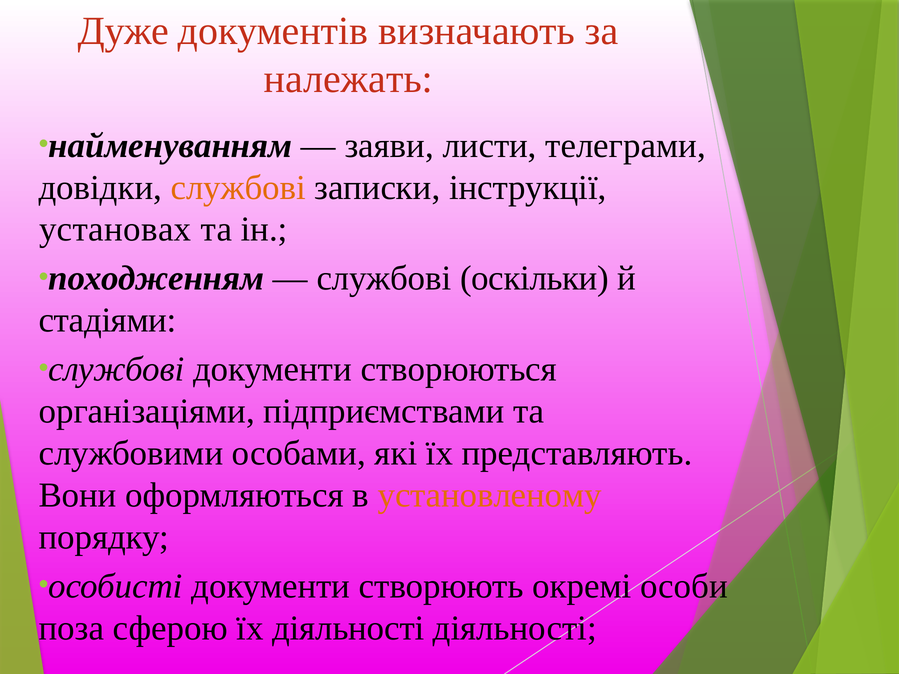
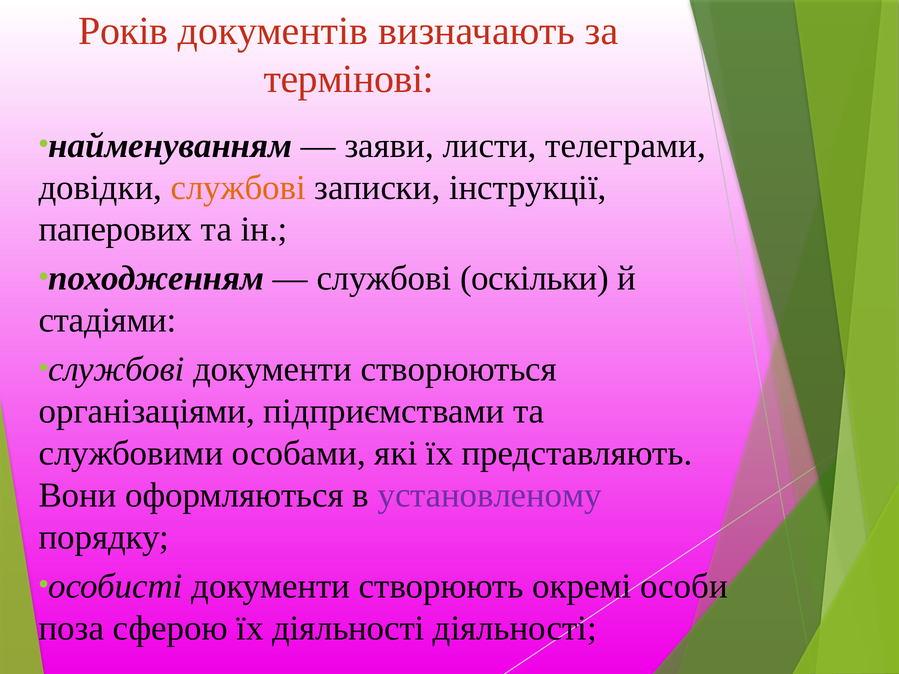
Дуже: Дуже -> Років
належать: належать -> термінові
установах: установах -> паперових
установленому colour: orange -> purple
